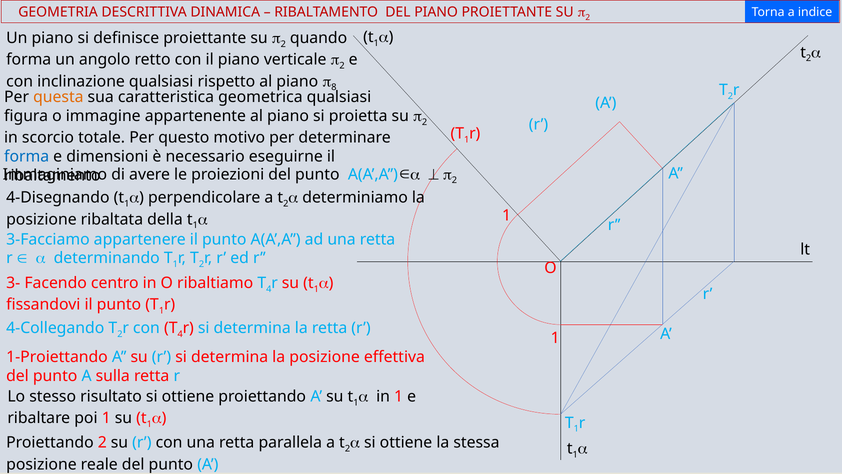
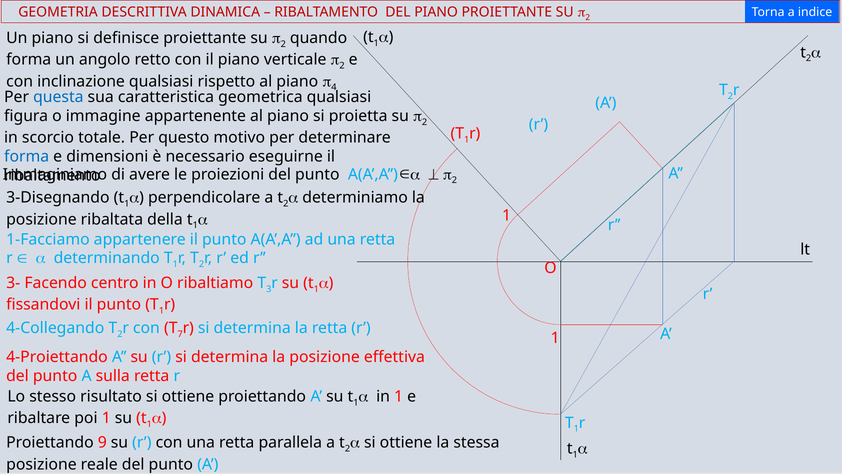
8: 8 -> 4
questa colour: orange -> blue
4-Disegnando: 4-Disegnando -> 3-Disegnando
3-Facciamo: 3-Facciamo -> 1-Facciamo
4 at (269, 289): 4 -> 3
4 at (180, 334): 4 -> 7
1-Proiettando: 1-Proiettando -> 4-Proiettando
Proiettando 2: 2 -> 9
